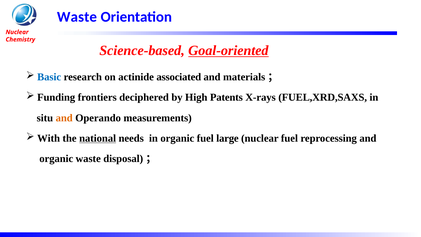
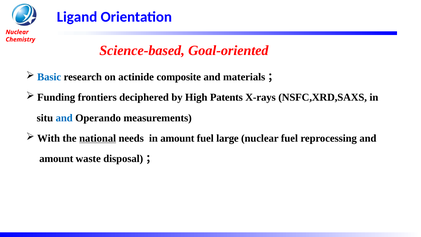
Waste at (77, 17): Waste -> Ligand
Goal-oriented underline: present -> none
associated: associated -> composite
FUEL,XRD,SAXS: FUEL,XRD,SAXS -> NSFC,XRD,SAXS
and at (64, 118) colour: orange -> blue
in organic: organic -> amount
organic at (56, 159): organic -> amount
